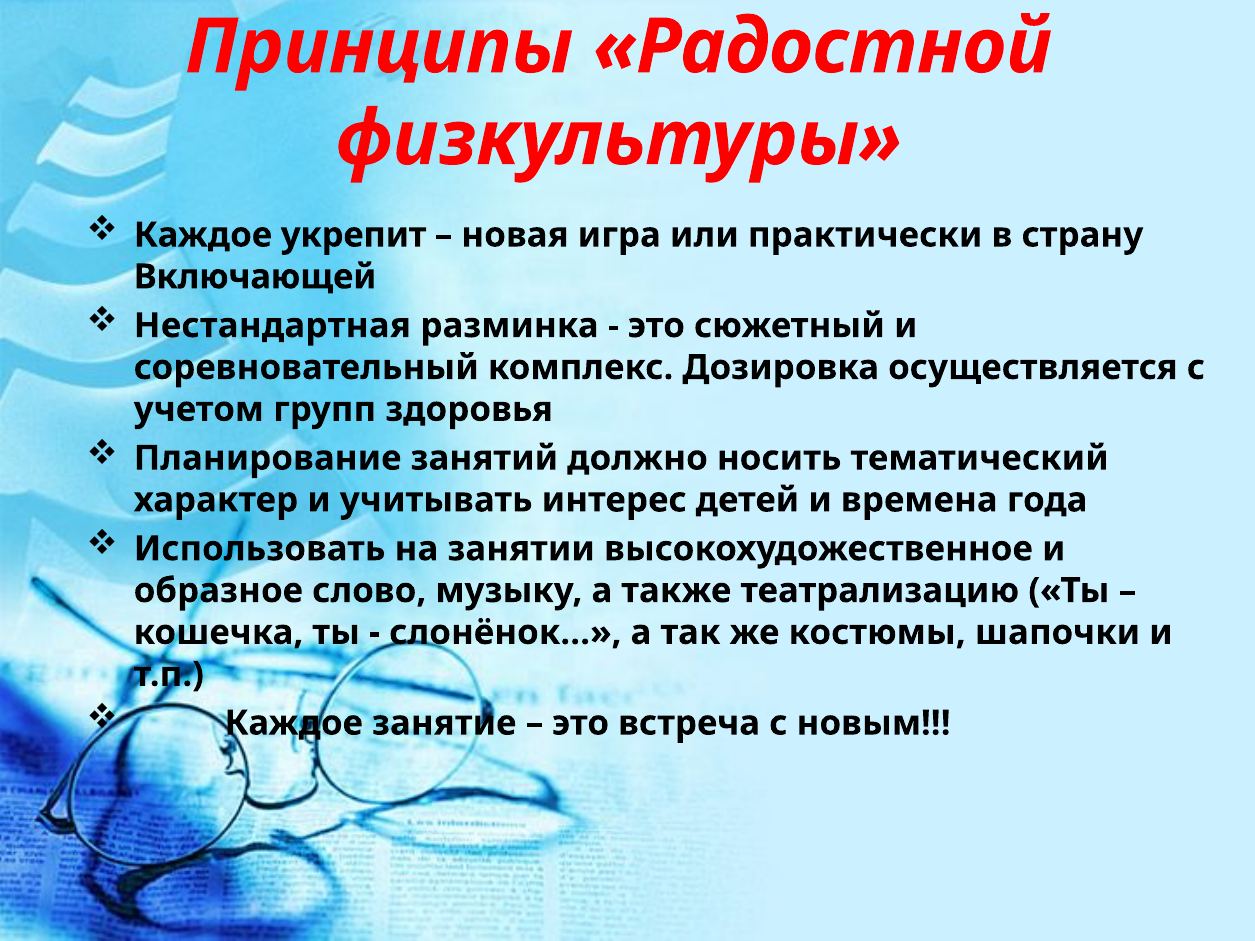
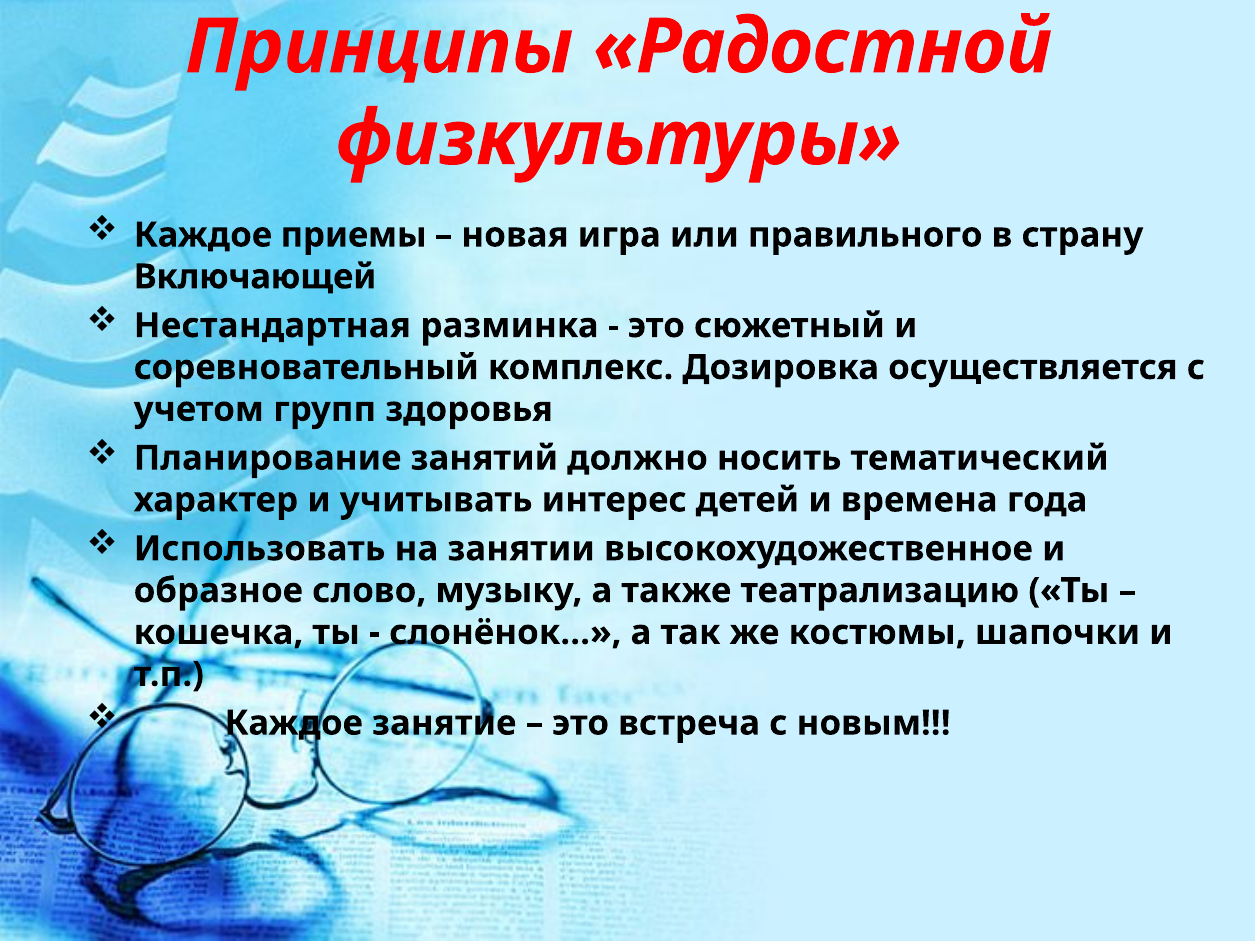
укрепит: укрепит -> приемы
практически: практически -> правильного
